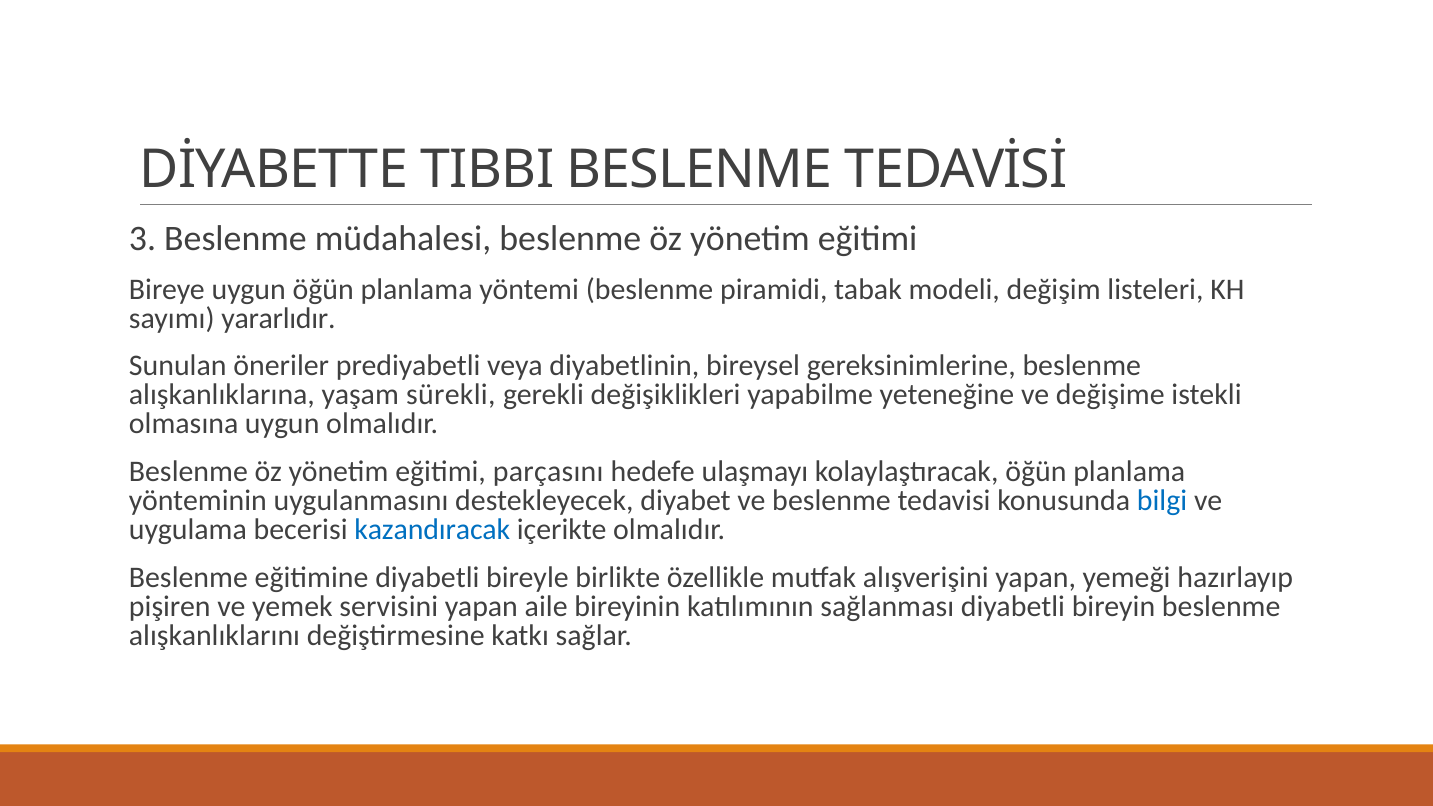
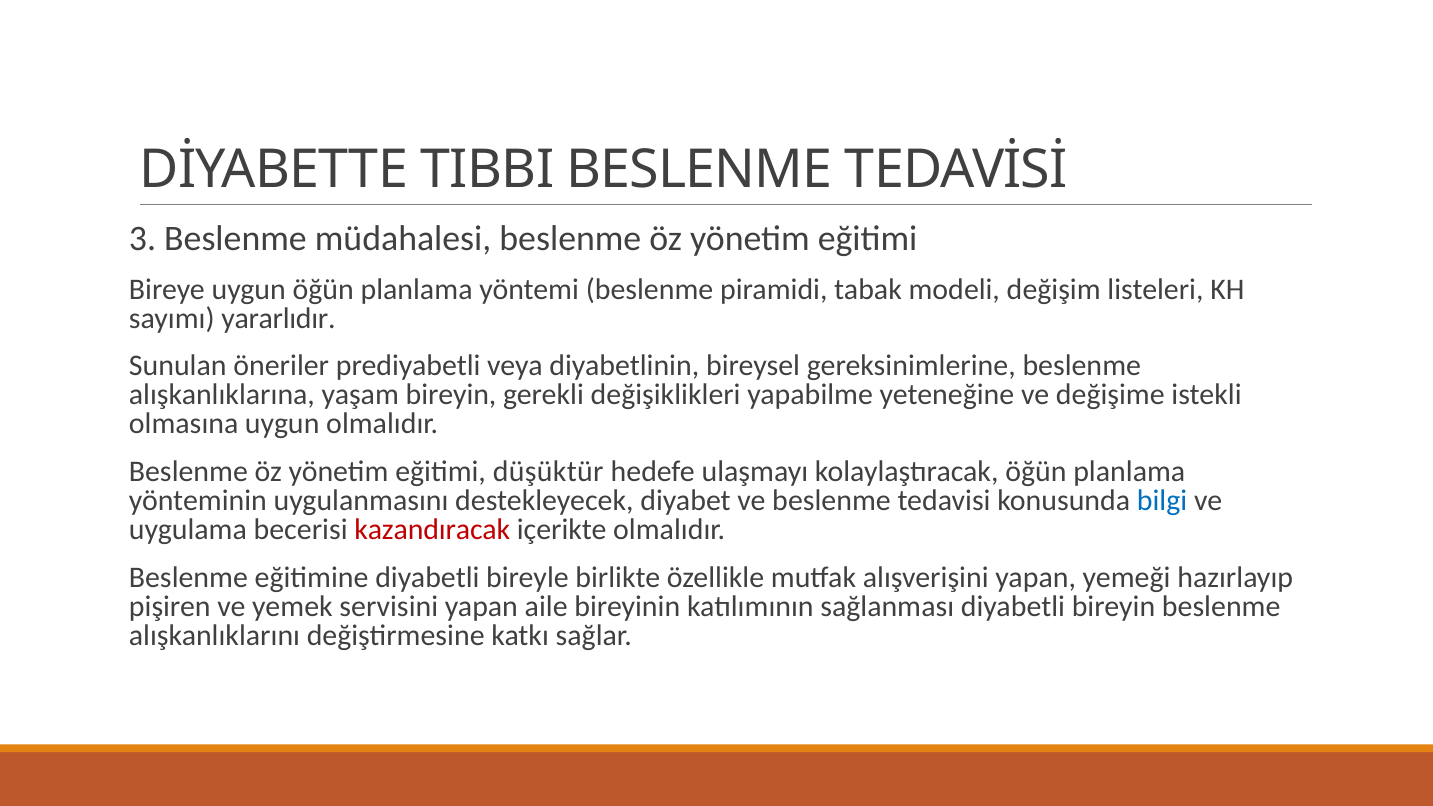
yaşam sürekli: sürekli -> bireyin
parçasını: parçasını -> düşüktür
kazandıracak colour: blue -> red
